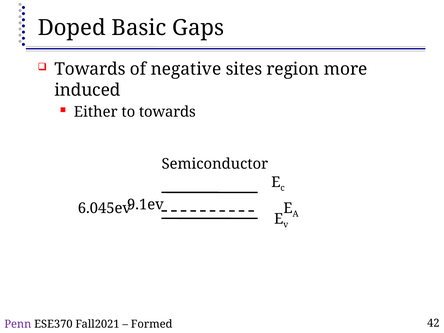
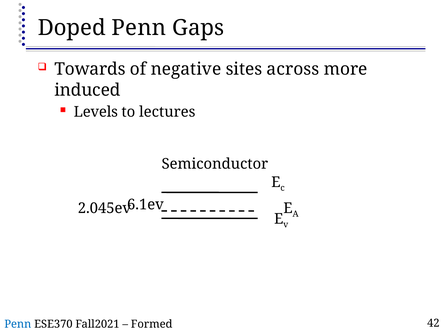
Doped Basic: Basic -> Penn
region: region -> across
Either: Either -> Levels
to towards: towards -> lectures
9.1ev: 9.1ev -> 6.1ev
6.045ev: 6.045ev -> 2.045ev
Penn at (18, 324) colour: purple -> blue
